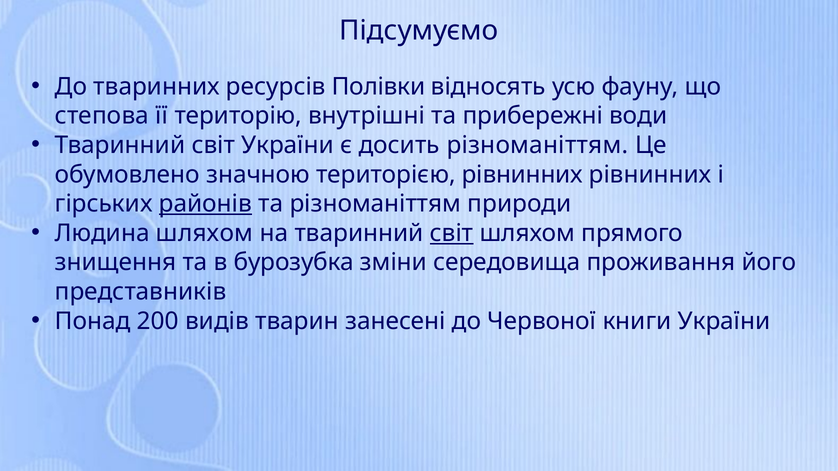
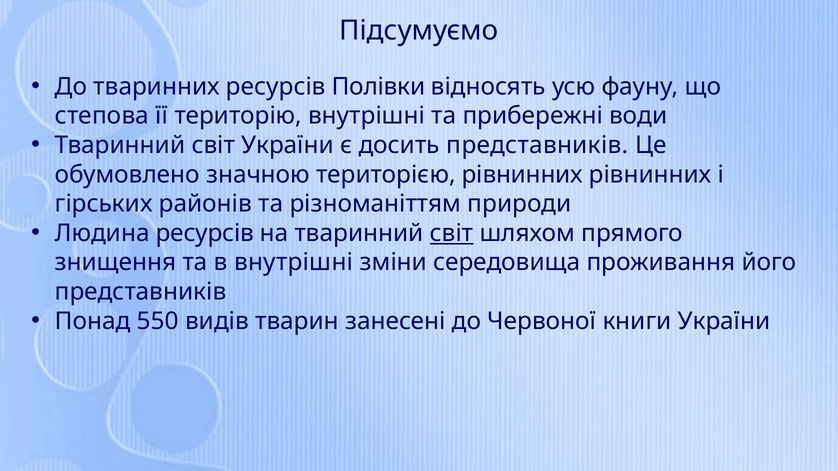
досить різноманіттям: різноманіттям -> представників
районів underline: present -> none
Людина шляхом: шляхом -> ресурсів
в бурозубка: бурозубка -> внутрішні
200: 200 -> 550
